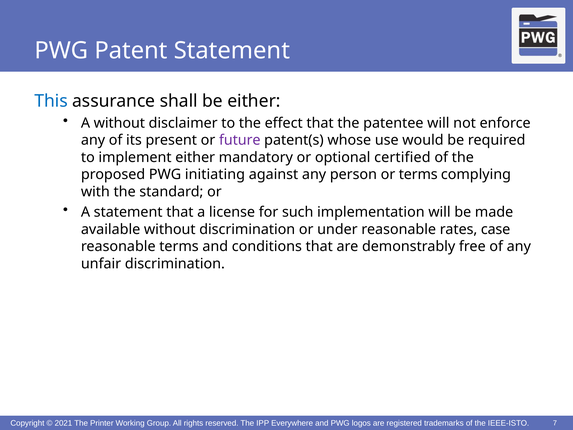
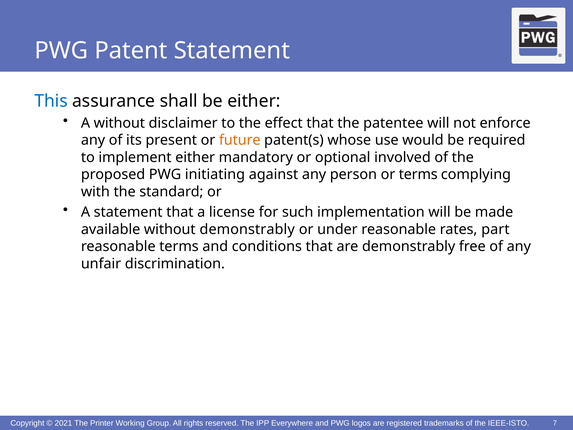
future colour: purple -> orange
certified: certified -> involved
without discrimination: discrimination -> demonstrably
case: case -> part
